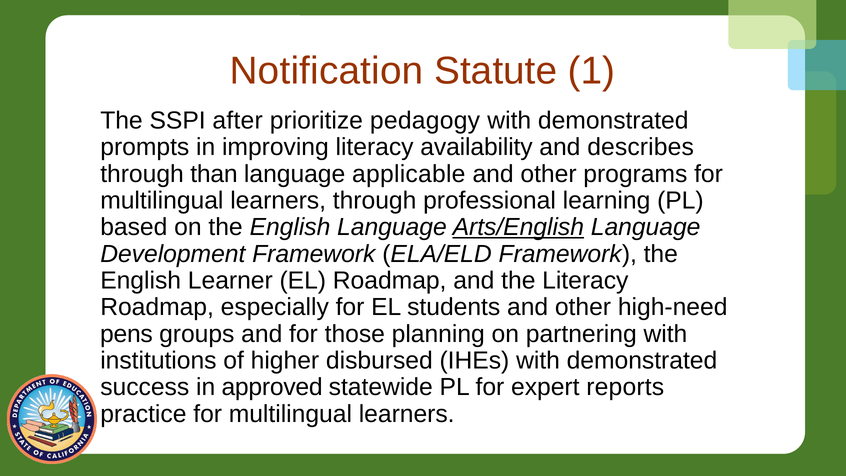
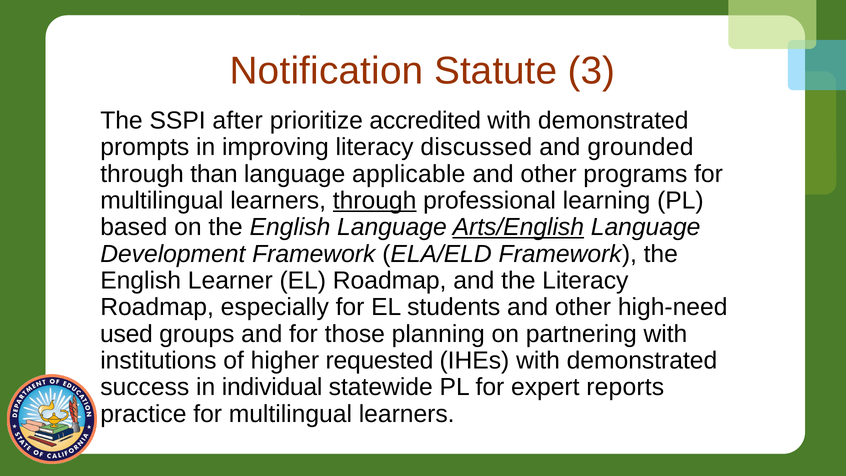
1: 1 -> 3
pedagogy: pedagogy -> accredited
availability: availability -> discussed
describes: describes -> grounded
through at (375, 201) underline: none -> present
pens: pens -> used
disbursed: disbursed -> requested
approved: approved -> individual
